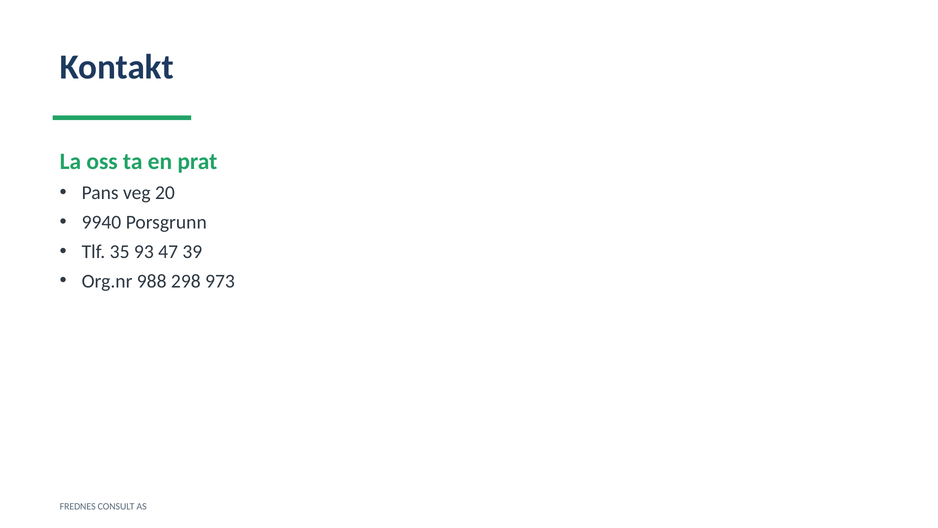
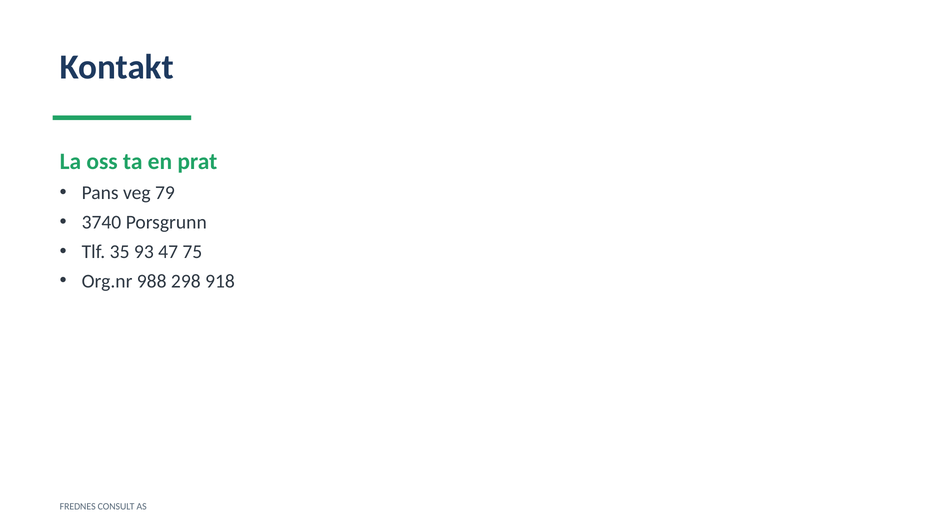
20: 20 -> 79
9940: 9940 -> 3740
39: 39 -> 75
973: 973 -> 918
